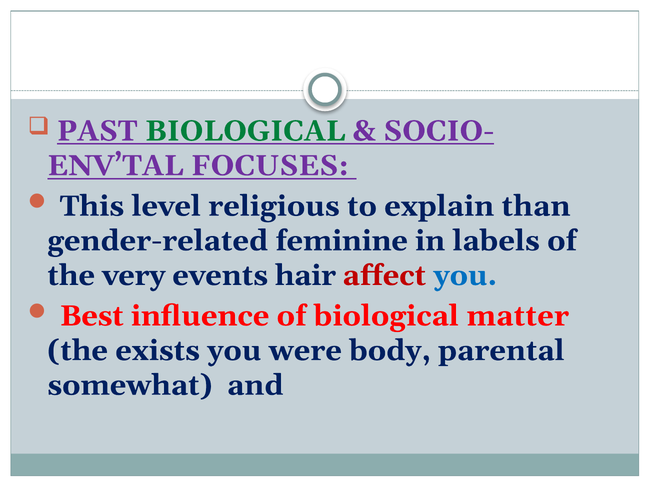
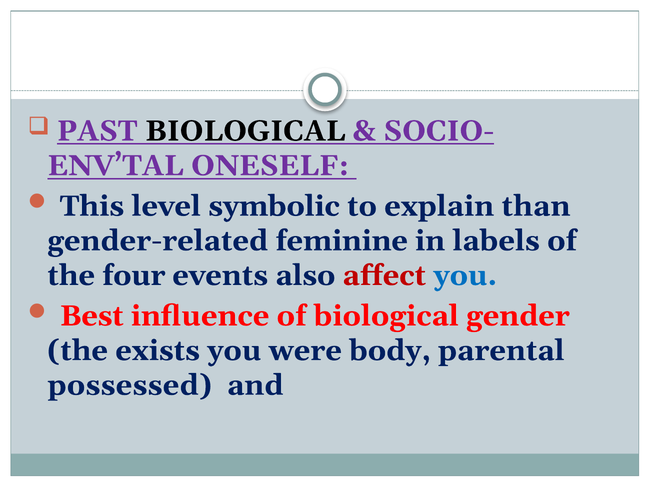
BIOLOGICAL at (245, 131) colour: green -> black
FOCUSES: FOCUSES -> ONESELF
religious: religious -> symbolic
very: very -> four
hair: hair -> also
matter: matter -> gender
somewhat: somewhat -> possessed
